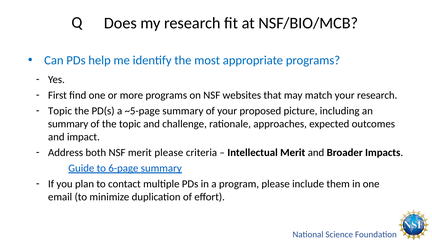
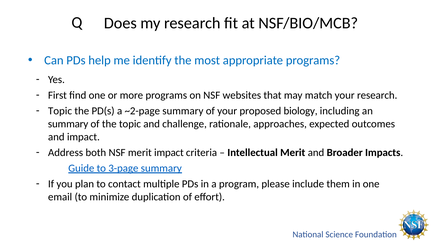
~5-page: ~5-page -> ~2-page
picture: picture -> biology
merit please: please -> impact
6-page: 6-page -> 3-page
